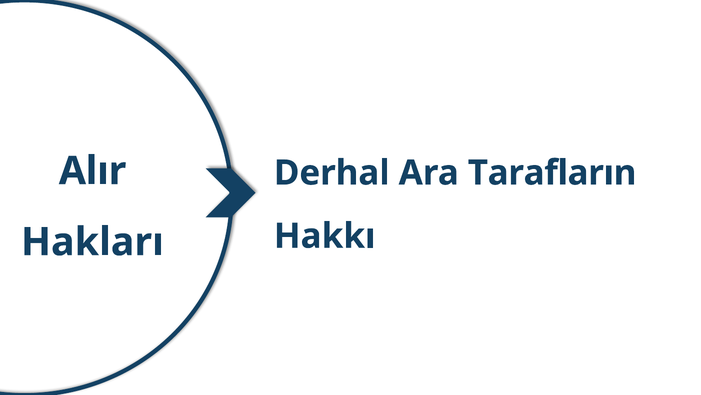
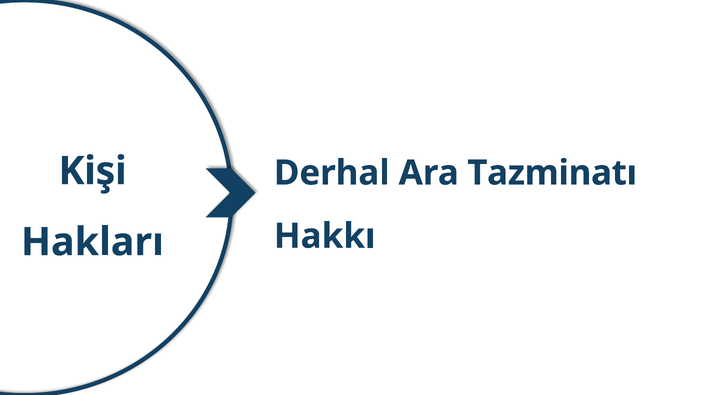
Alır: Alır -> Kişi
Tarafların: Tarafların -> Tazminatı
